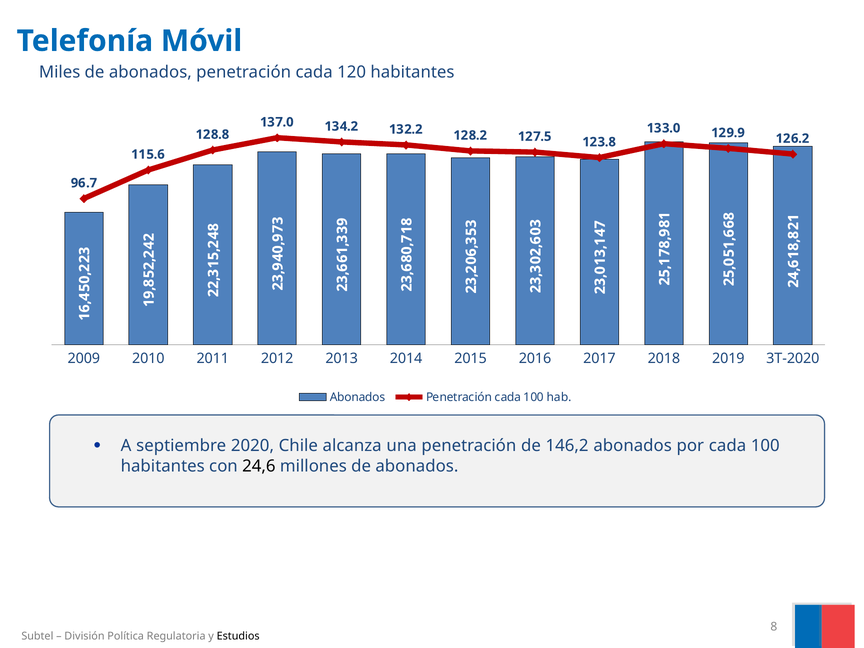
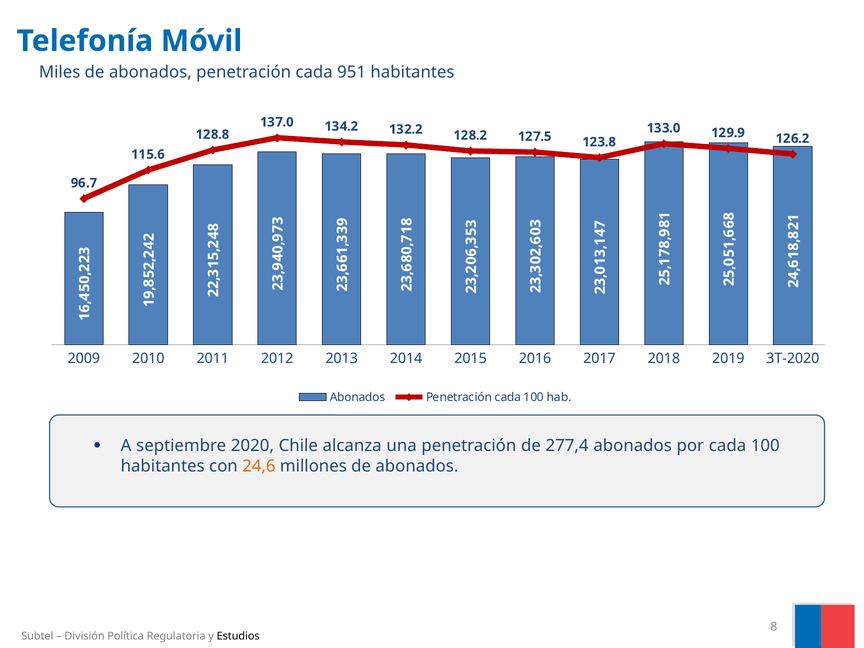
120: 120 -> 951
146,2: 146,2 -> 277,4
24,6 colour: black -> orange
